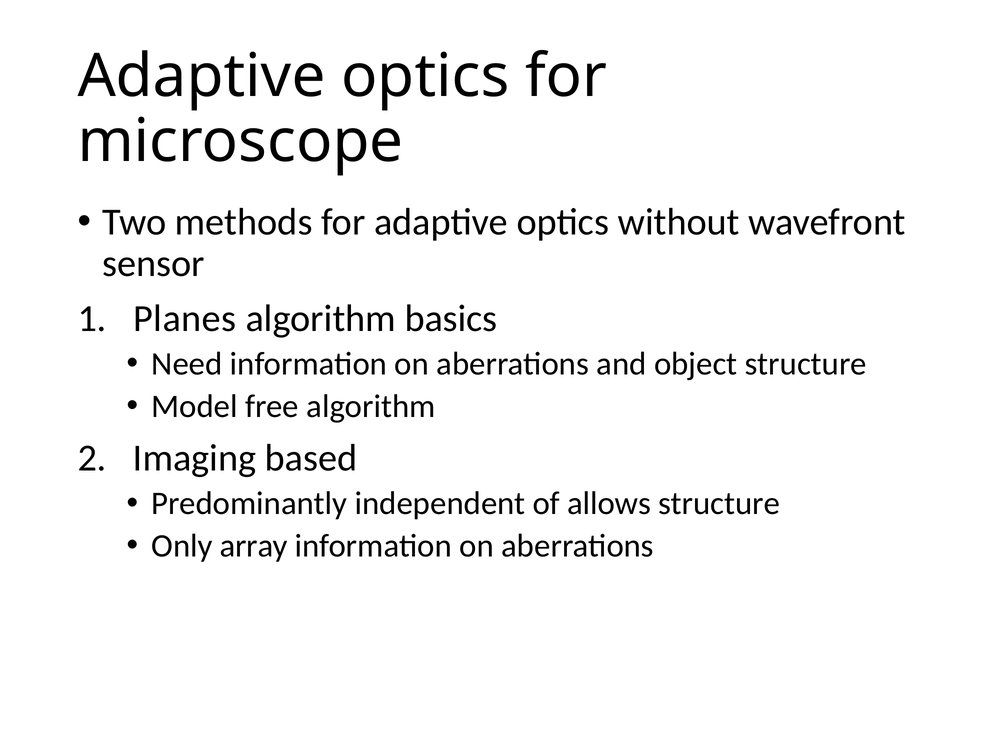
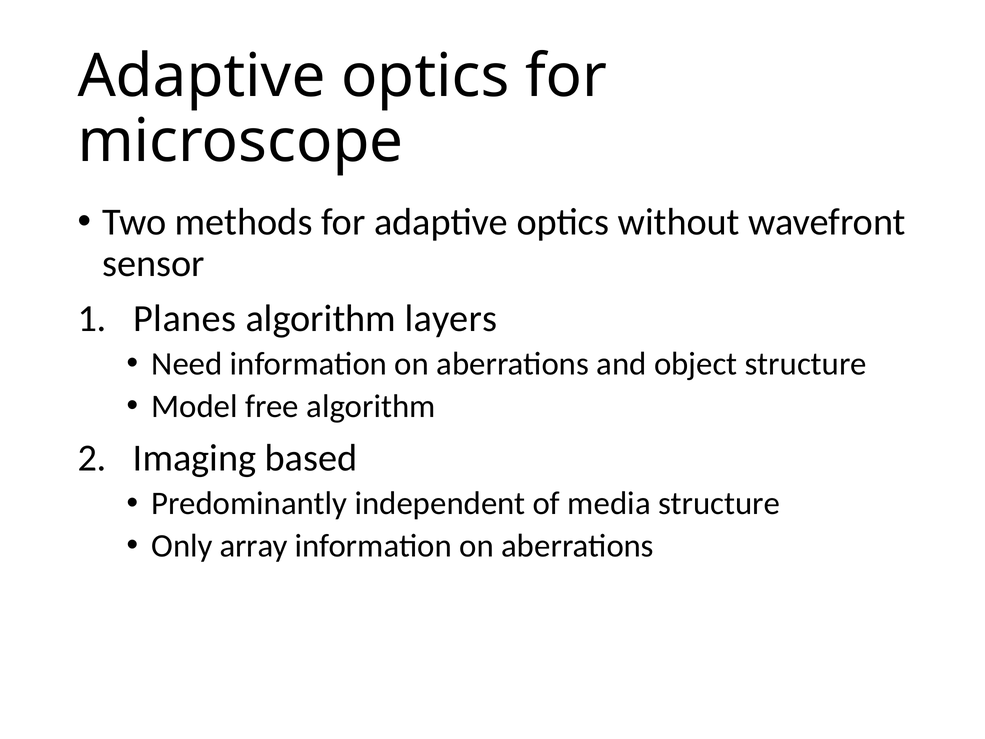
basics: basics -> layers
allows: allows -> media
